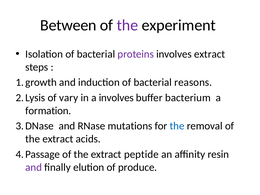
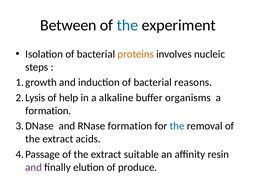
the at (127, 25) colour: purple -> blue
proteins colour: purple -> orange
involves extract: extract -> nucleic
vary: vary -> help
a involves: involves -> alkaline
bacterium: bacterium -> organisms
RNase mutations: mutations -> formation
peptide: peptide -> suitable
